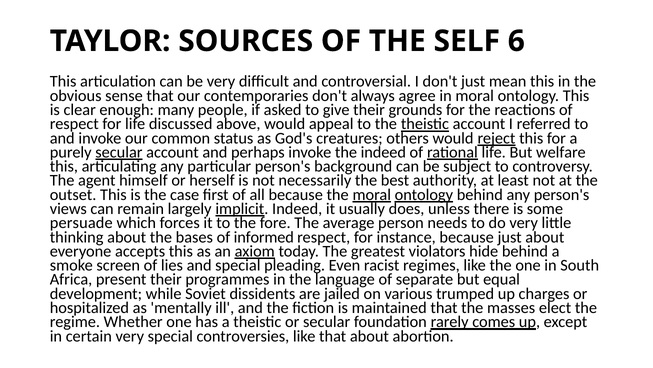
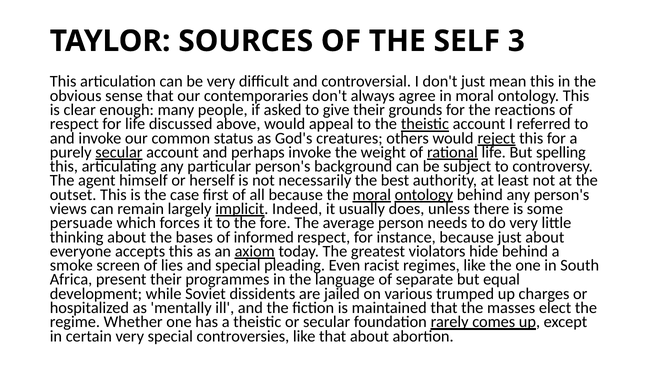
6: 6 -> 3
the indeed: indeed -> weight
welfare: welfare -> spelling
